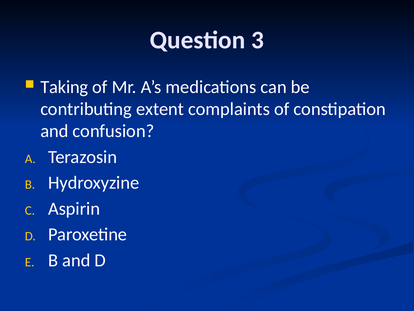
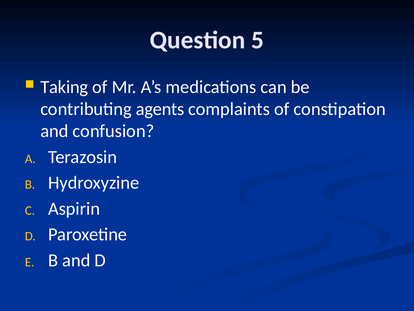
3: 3 -> 5
extent: extent -> agents
